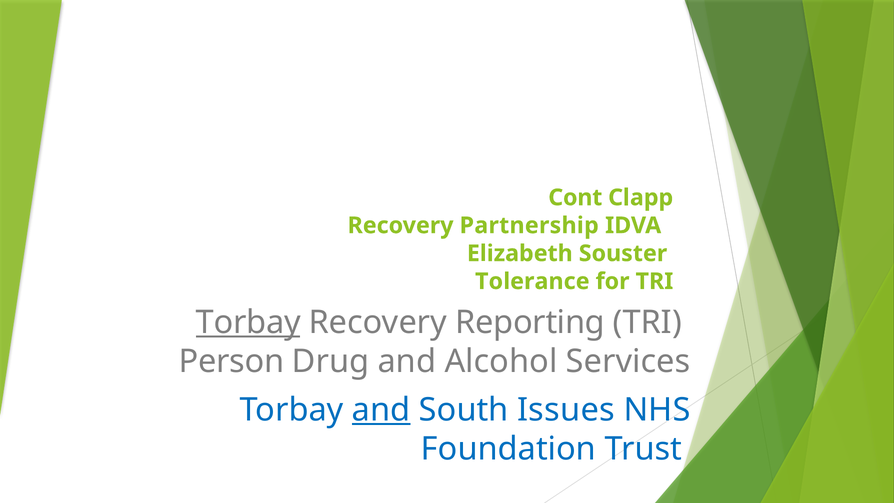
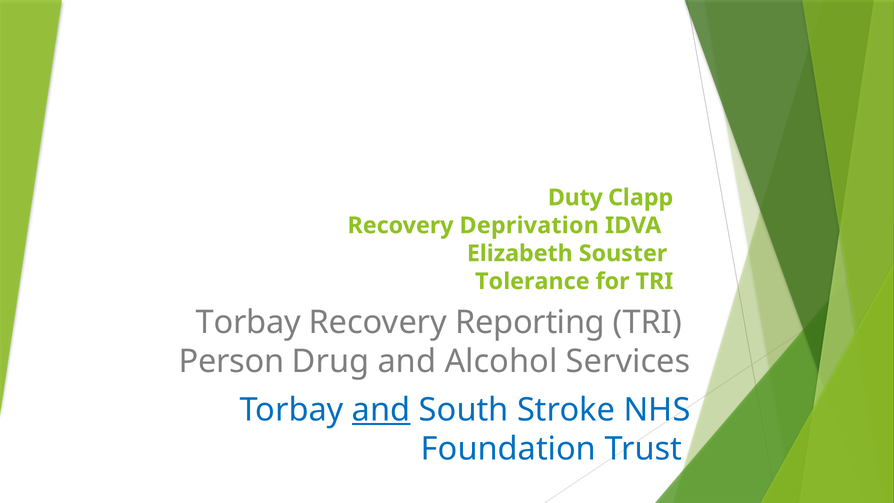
Cont: Cont -> Duty
Partnership: Partnership -> Deprivation
Torbay at (248, 322) underline: present -> none
Issues: Issues -> Stroke
